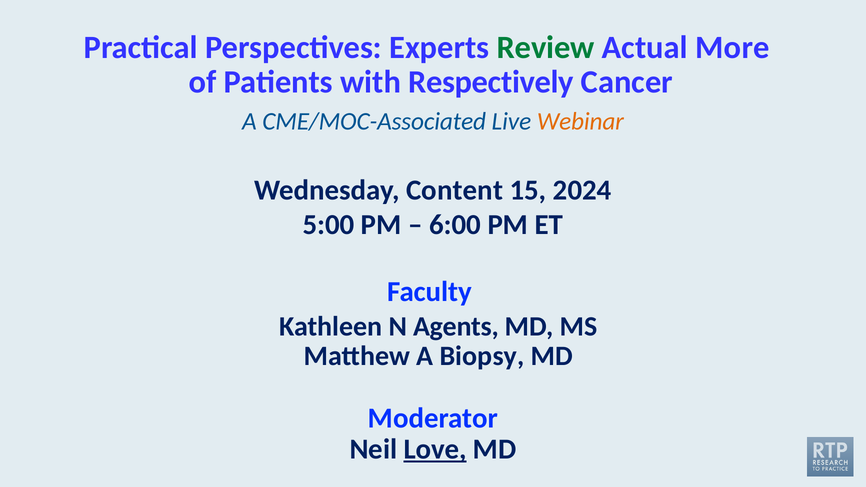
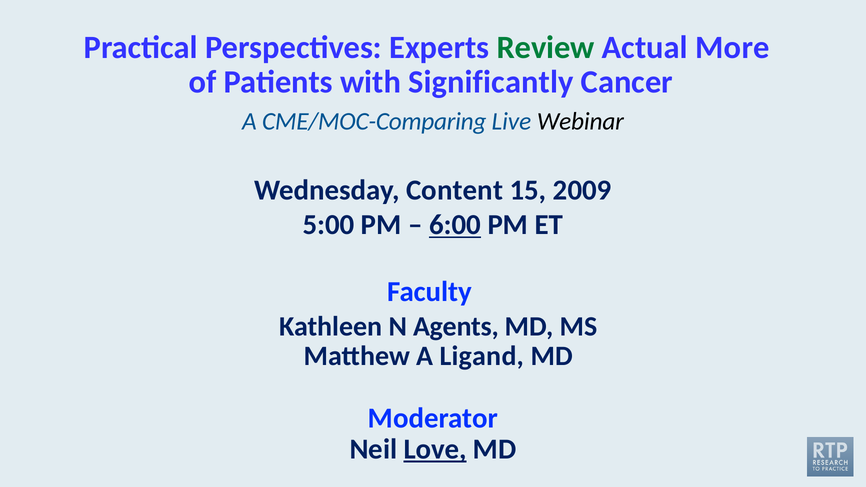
Respectively: Respectively -> Significantly
CME/MOC-Associated: CME/MOC-Associated -> CME/MOC-Comparing
Webinar colour: orange -> black
2024: 2024 -> 2009
6:00 underline: none -> present
Biopsy: Biopsy -> Ligand
